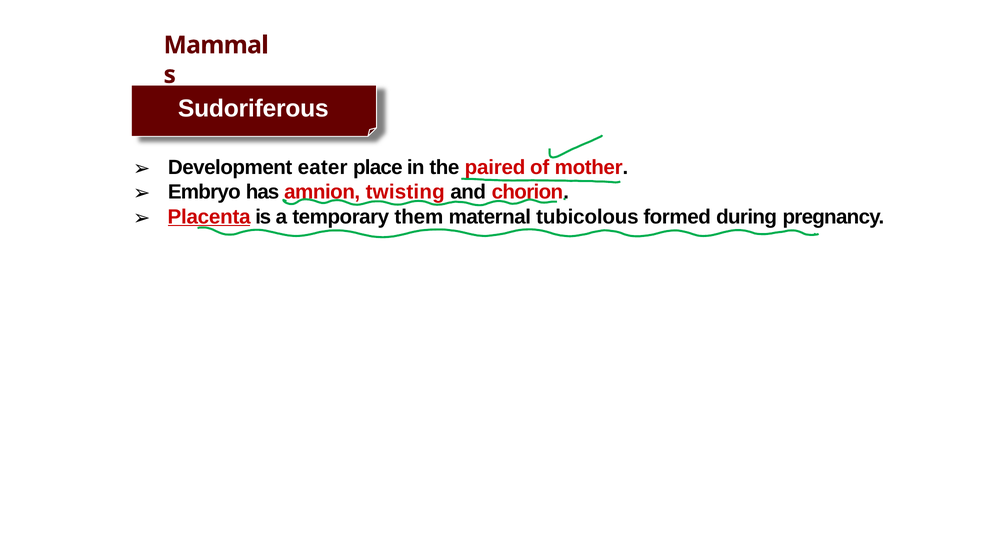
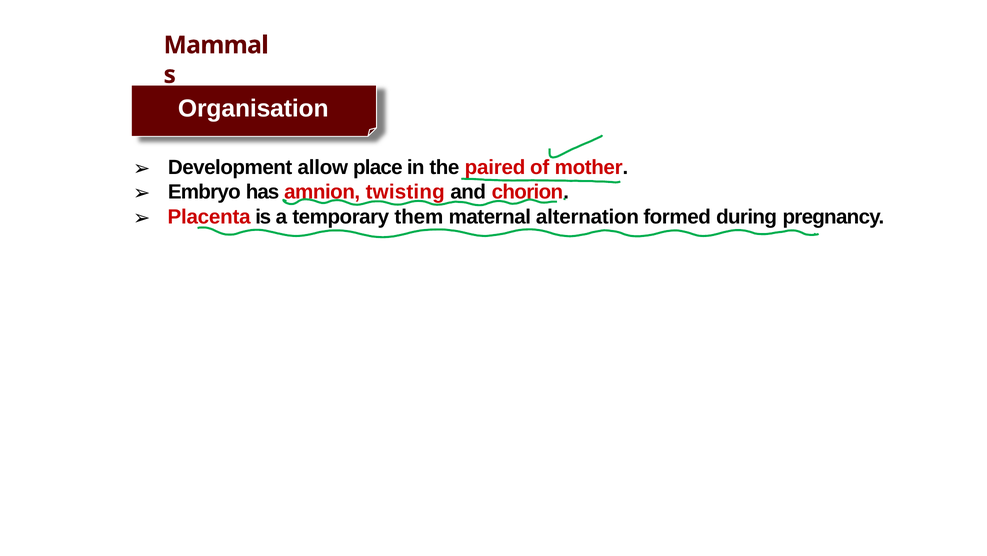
Sudoriferous: Sudoriferous -> Organisation
eater: eater -> allow
Placenta underline: present -> none
tubicolous: tubicolous -> alternation
